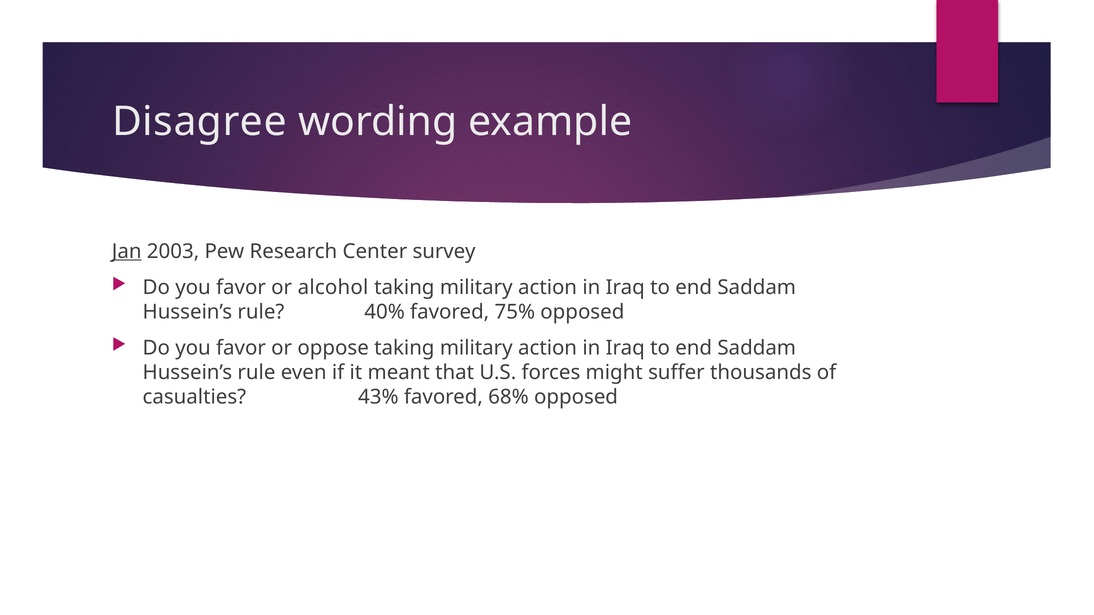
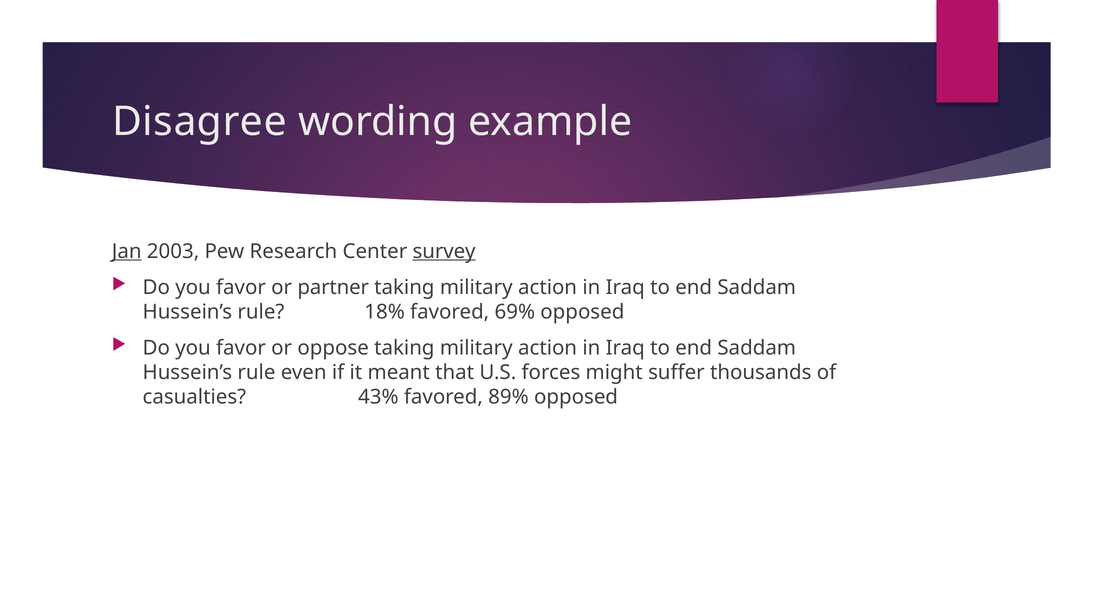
survey underline: none -> present
alcohol: alcohol -> partner
40%: 40% -> 18%
75%: 75% -> 69%
68%: 68% -> 89%
